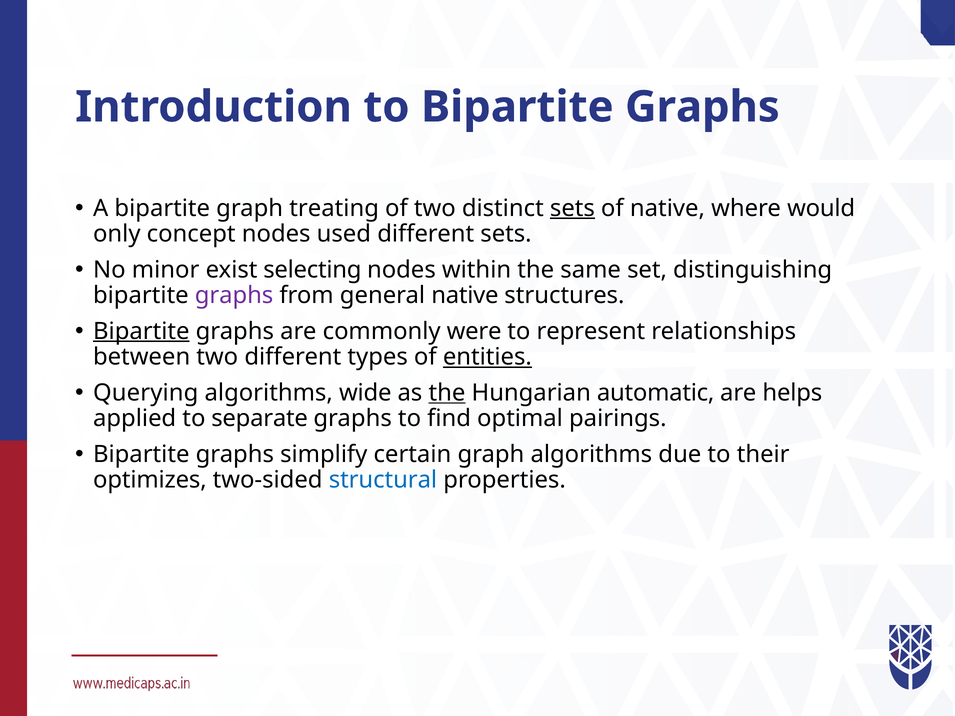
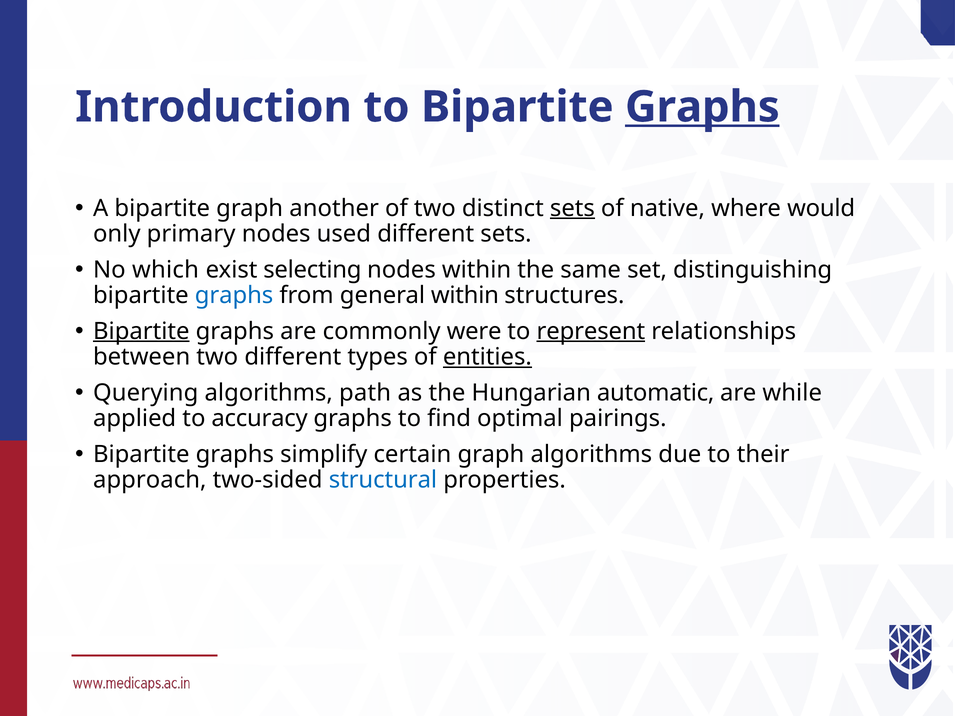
Graphs at (702, 107) underline: none -> present
treating: treating -> another
concept: concept -> primary
minor: minor -> which
graphs at (234, 296) colour: purple -> blue
general native: native -> within
represent underline: none -> present
wide: wide -> path
the at (447, 393) underline: present -> none
helps: helps -> while
separate: separate -> accuracy
optimizes: optimizes -> approach
